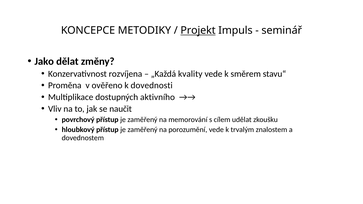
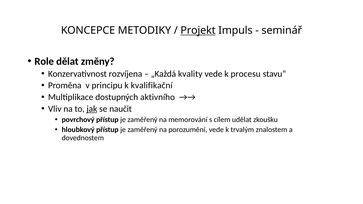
Jako: Jako -> Role
směrem: směrem -> procesu
ověřeno: ověřeno -> principu
dovednosti: dovednosti -> kvalifikační
jak underline: none -> present
